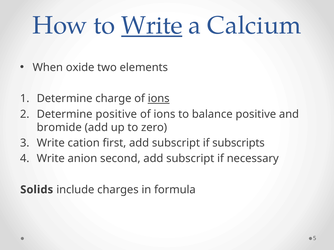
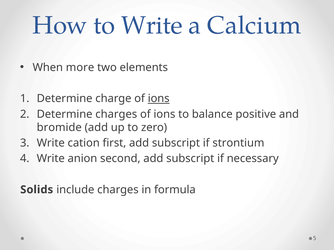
Write at (152, 25) underline: present -> none
oxide: oxide -> more
Determine positive: positive -> charges
subscripts: subscripts -> strontium
